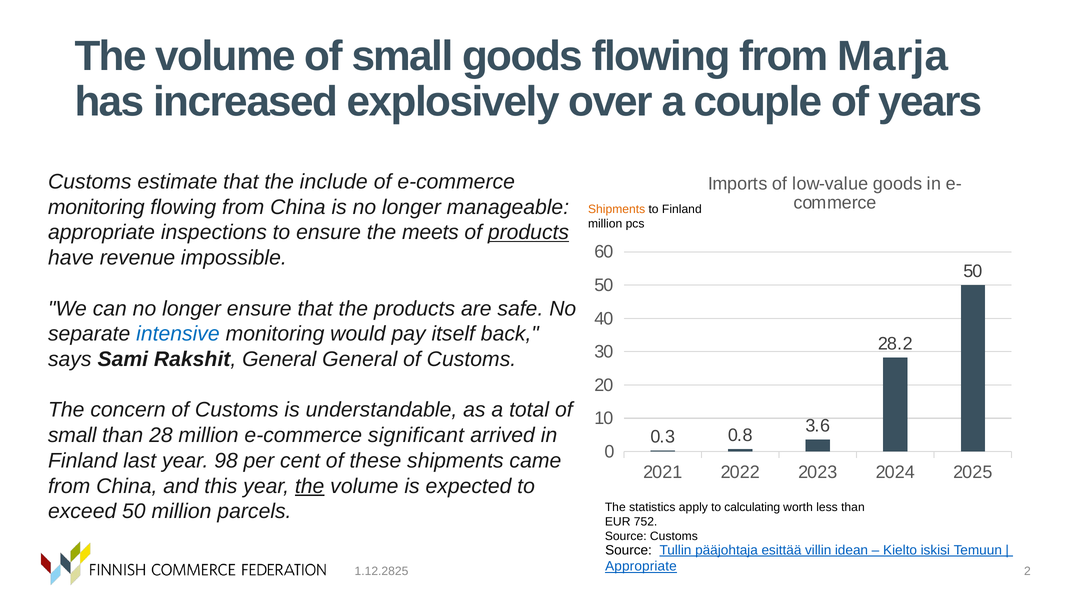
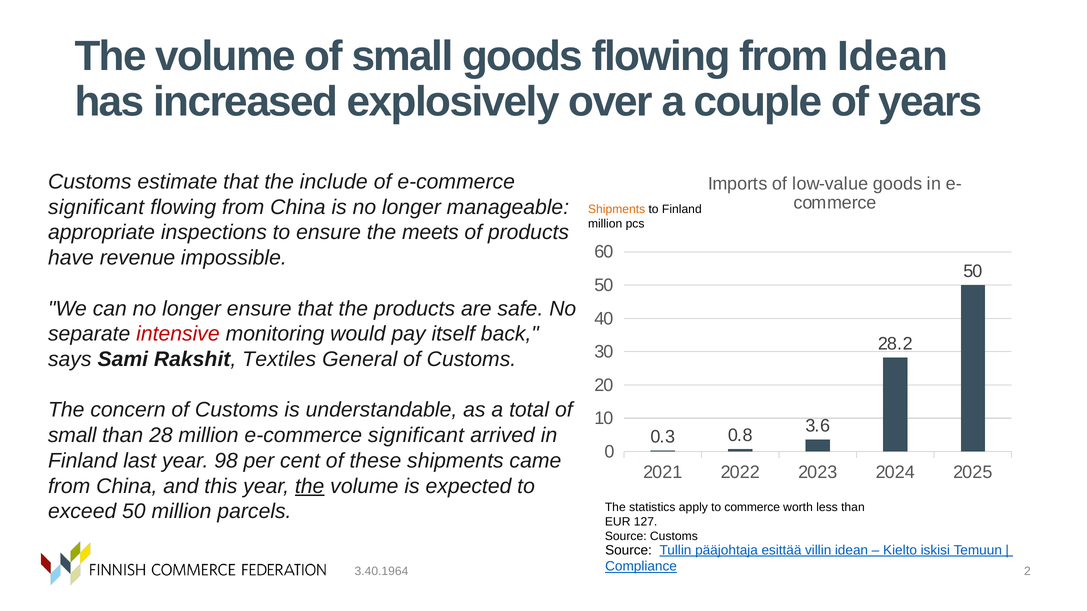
from Marja: Marja -> Idean
monitoring at (96, 207): monitoring -> significant
products at (528, 233) underline: present -> none
intensive colour: blue -> red
Rakshit General: General -> Textiles
to calculating: calculating -> commerce
752: 752 -> 127
Appropriate at (641, 567): Appropriate -> Compliance
1.12.2825: 1.12.2825 -> 3.40.1964
